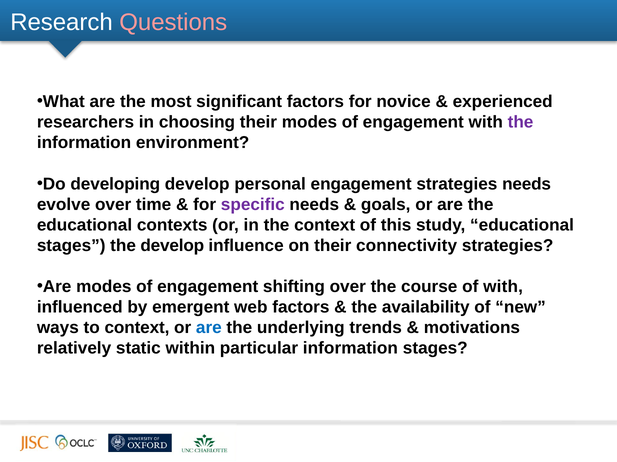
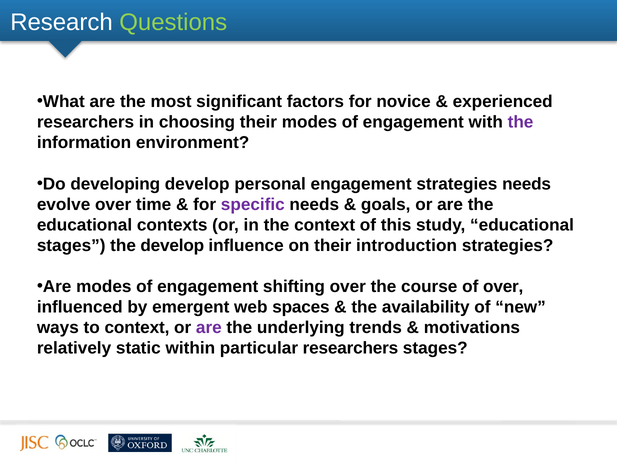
Questions colour: pink -> light green
connectivity: connectivity -> introduction
of with: with -> over
web factors: factors -> spaces
are at (209, 328) colour: blue -> purple
particular information: information -> researchers
